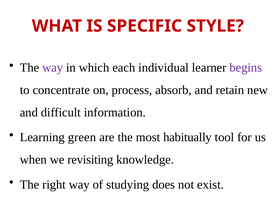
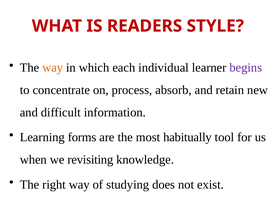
SPECIFIC: SPECIFIC -> READERS
way at (53, 68) colour: purple -> orange
green: green -> forms
